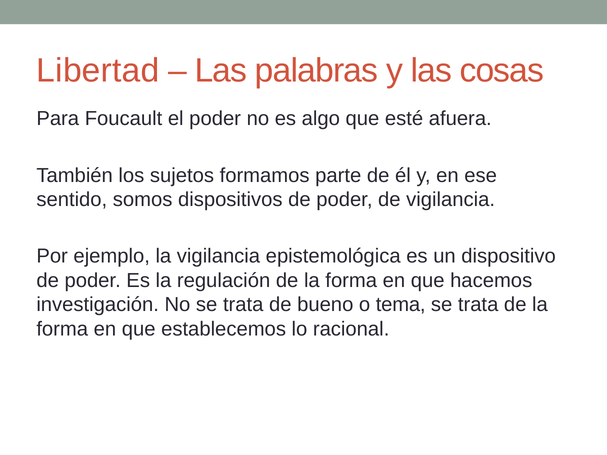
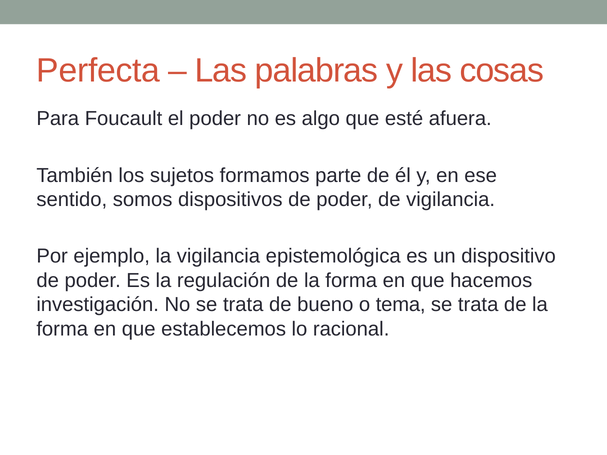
Libertad: Libertad -> Perfecta
